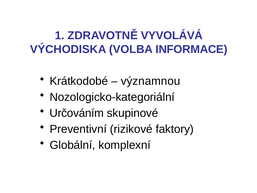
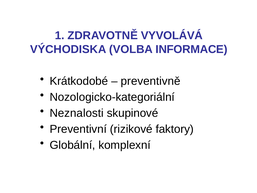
významnou: významnou -> preventivně
Určováním: Určováním -> Neznalosti
